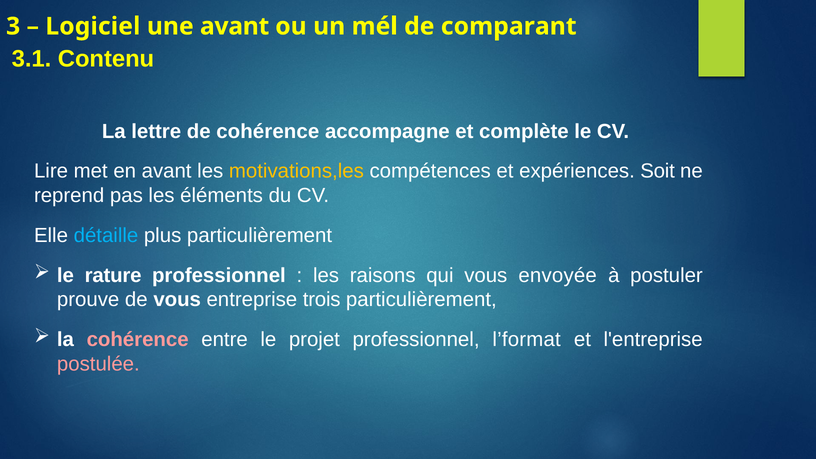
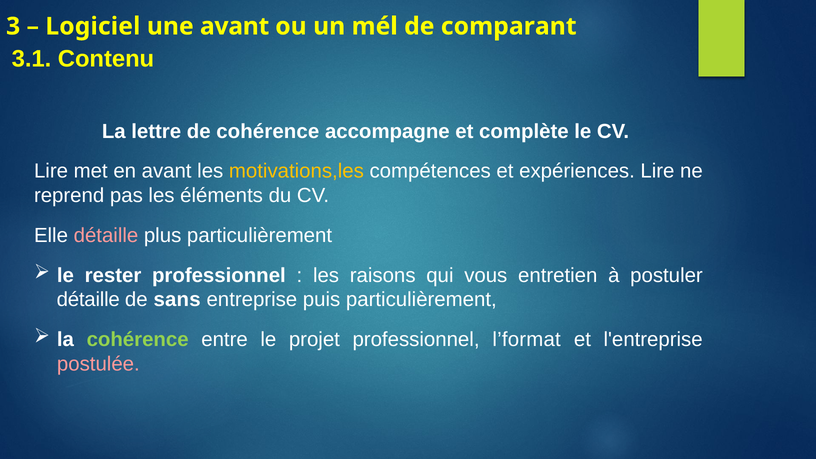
expériences Soit: Soit -> Lire
détaille at (106, 235) colour: light blue -> pink
rature: rature -> rester
envoyée: envoyée -> entretien
prouve at (88, 300): prouve -> détaille
de vous: vous -> sans
trois: trois -> puis
cohérence at (138, 340) colour: pink -> light green
